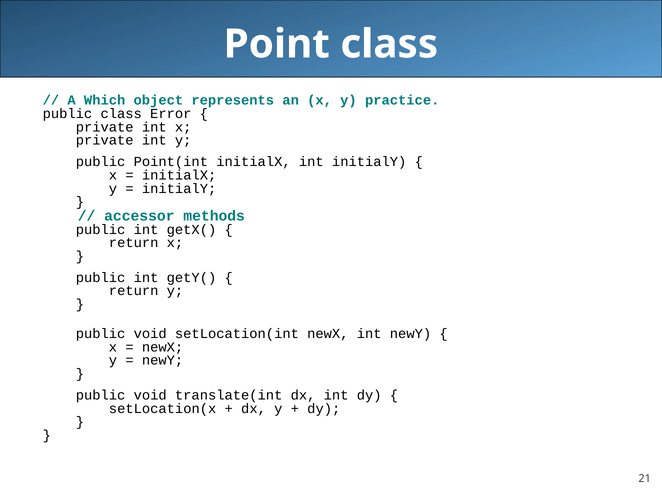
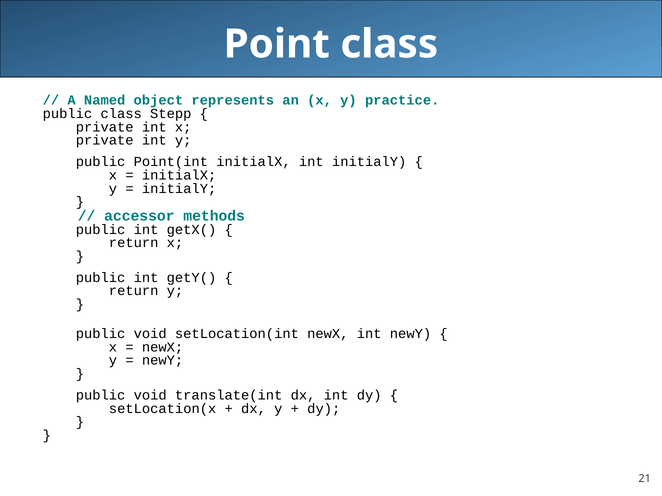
Which: Which -> Named
Error: Error -> Stepp
